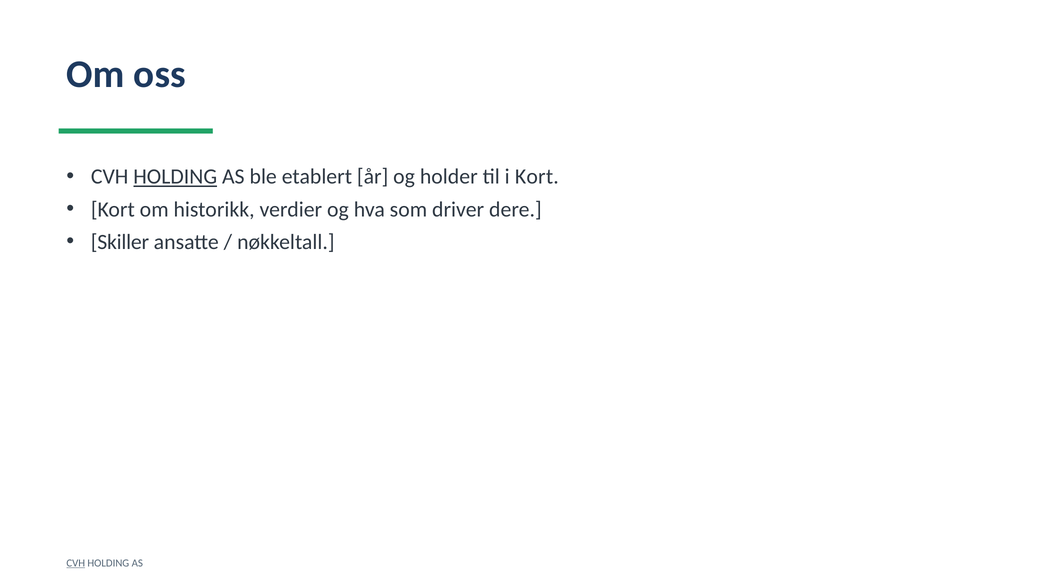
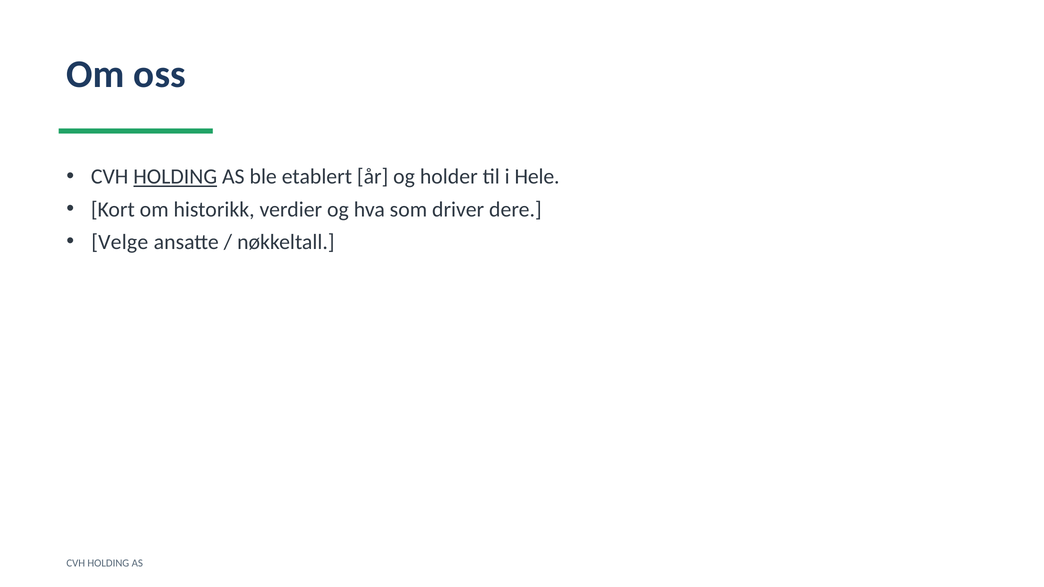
i Kort: Kort -> Hele
Skiller: Skiller -> Velge
CVH at (76, 563) underline: present -> none
